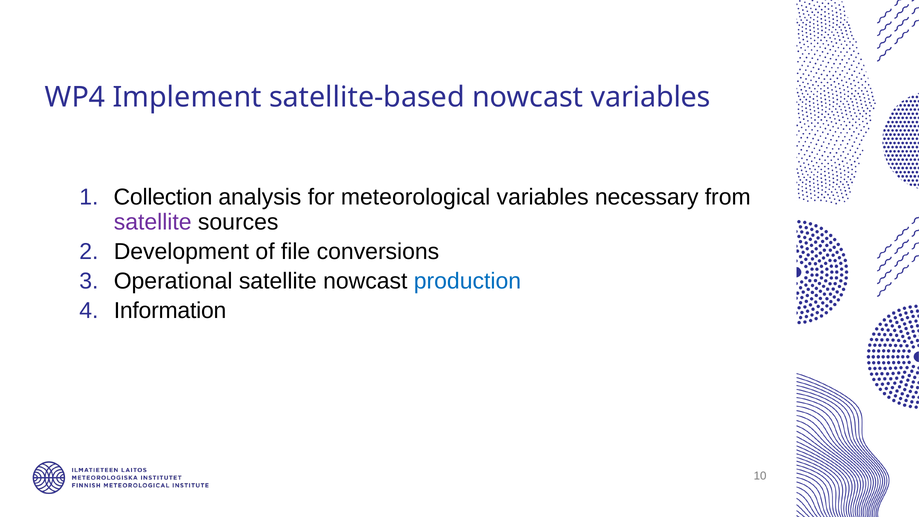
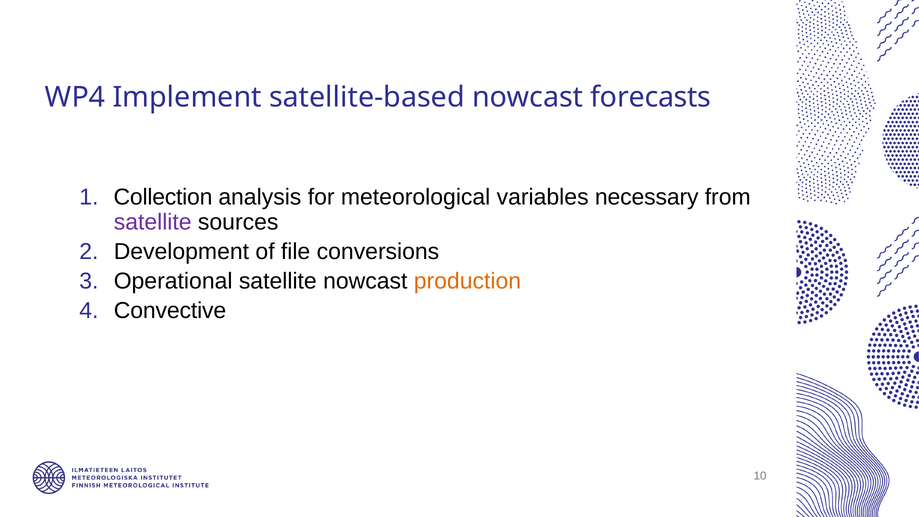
nowcast variables: variables -> forecasts
production colour: blue -> orange
Information: Information -> Convective
